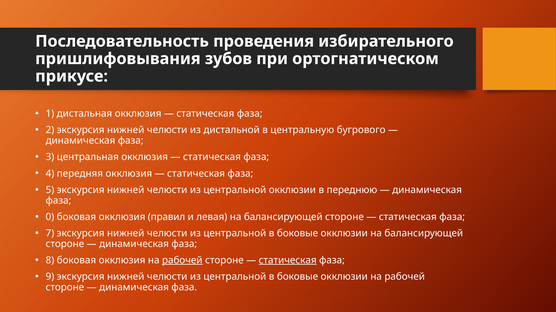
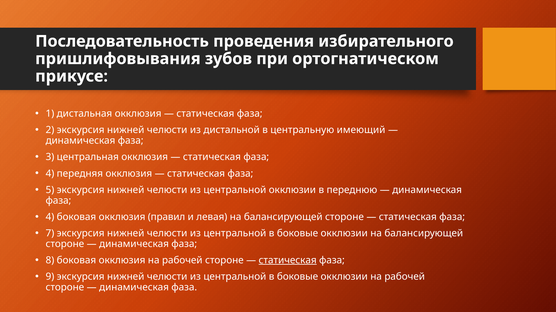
бугрового: бугрового -> имеющий
0 at (50, 217): 0 -> 4
рабочей at (182, 261) underline: present -> none
